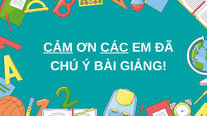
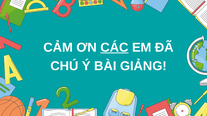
CẢM underline: present -> none
